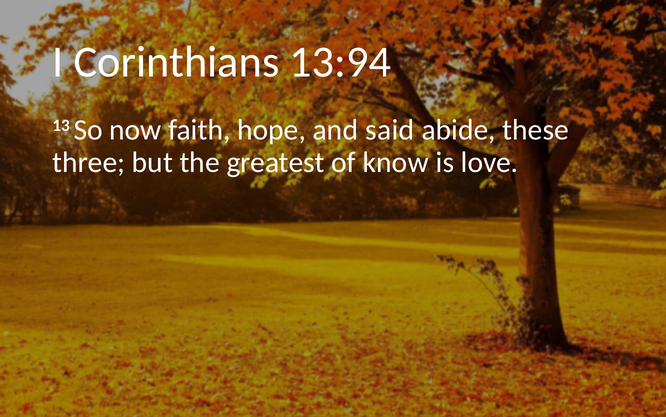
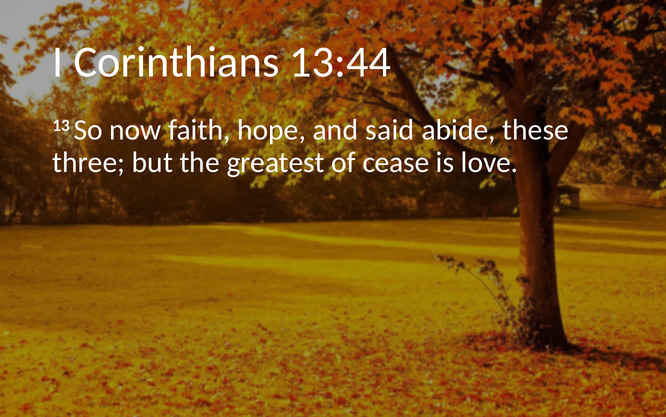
13:94: 13:94 -> 13:44
know: know -> cease
